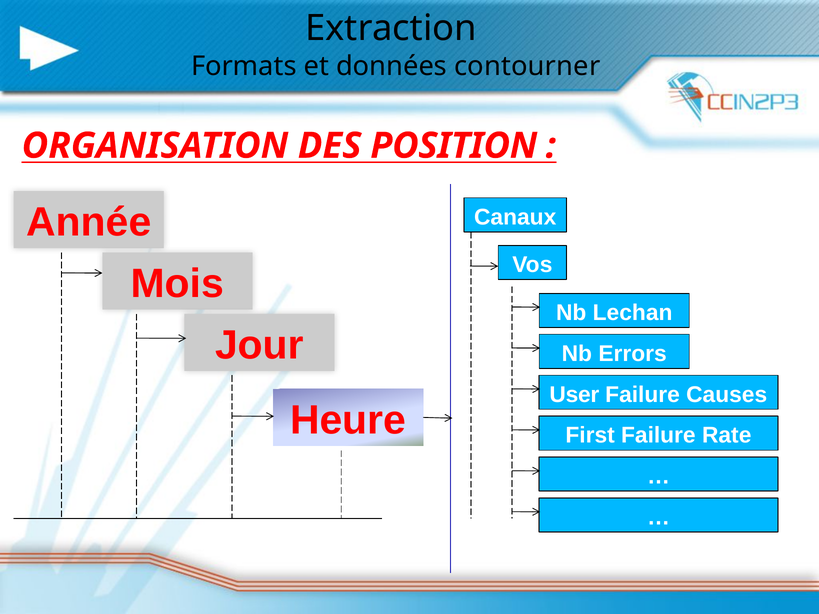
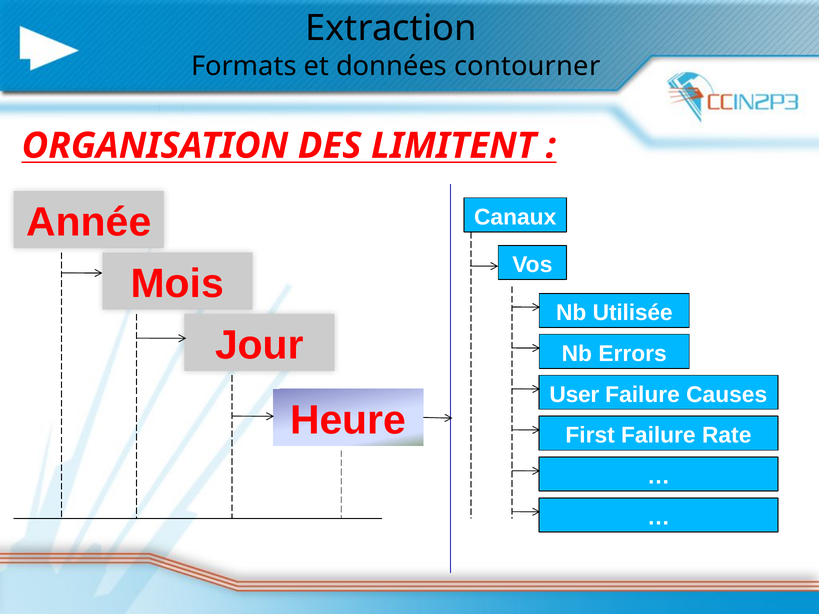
POSITION: POSITION -> LIMITENT
Lechan: Lechan -> Utilisée
